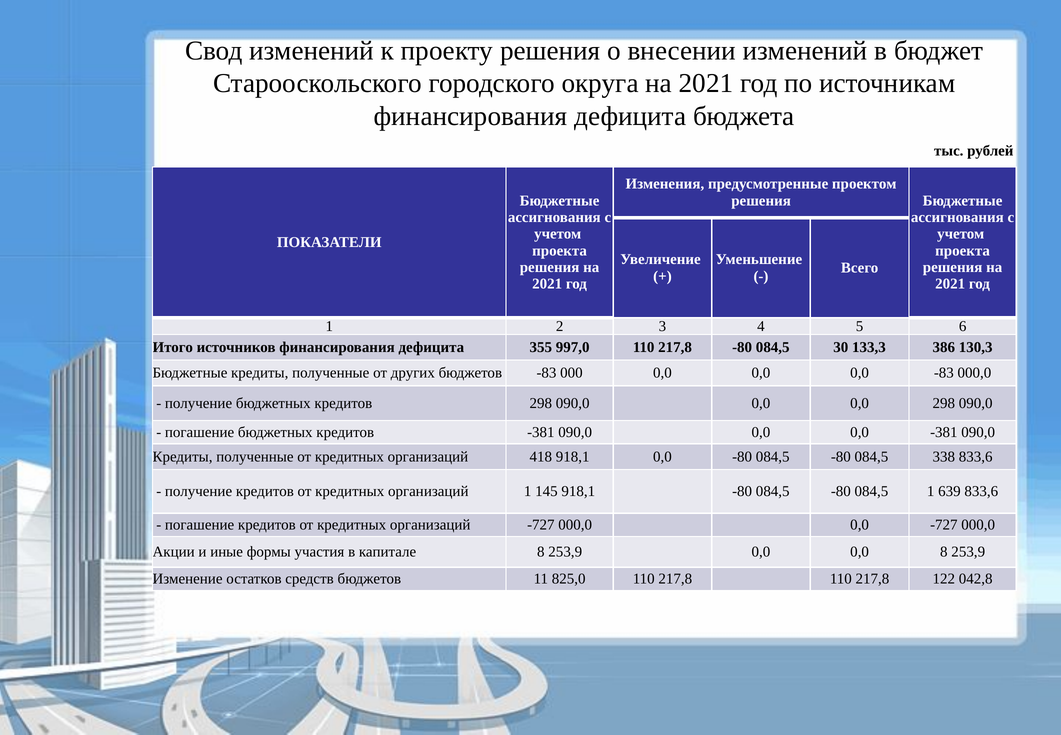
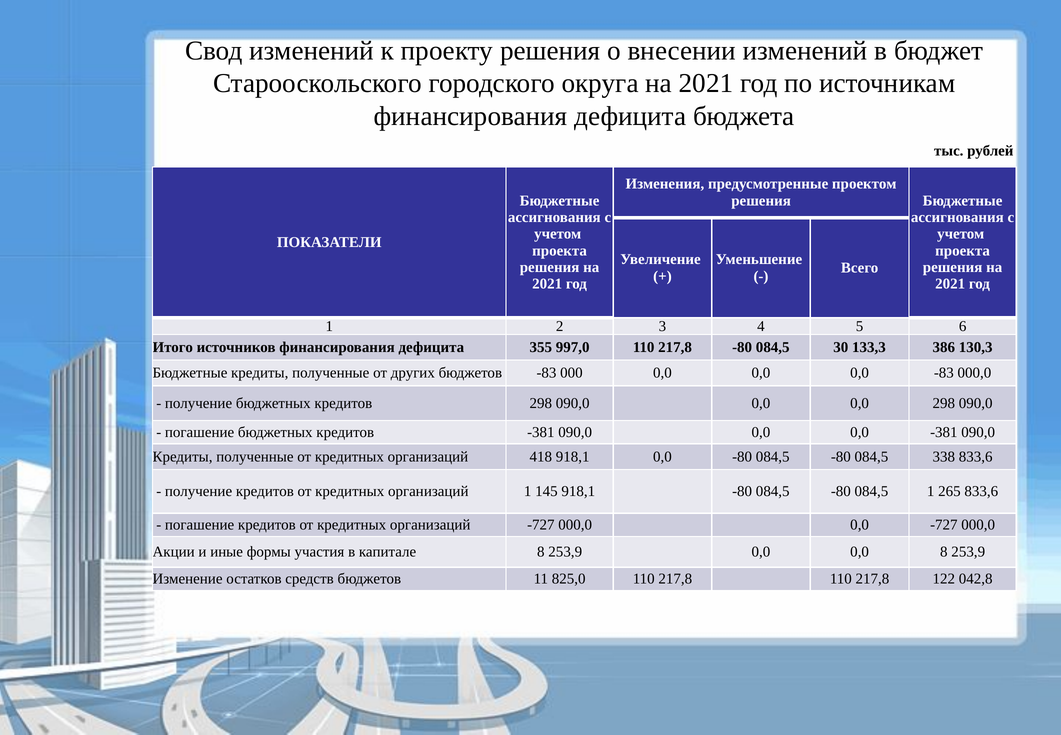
639: 639 -> 265
